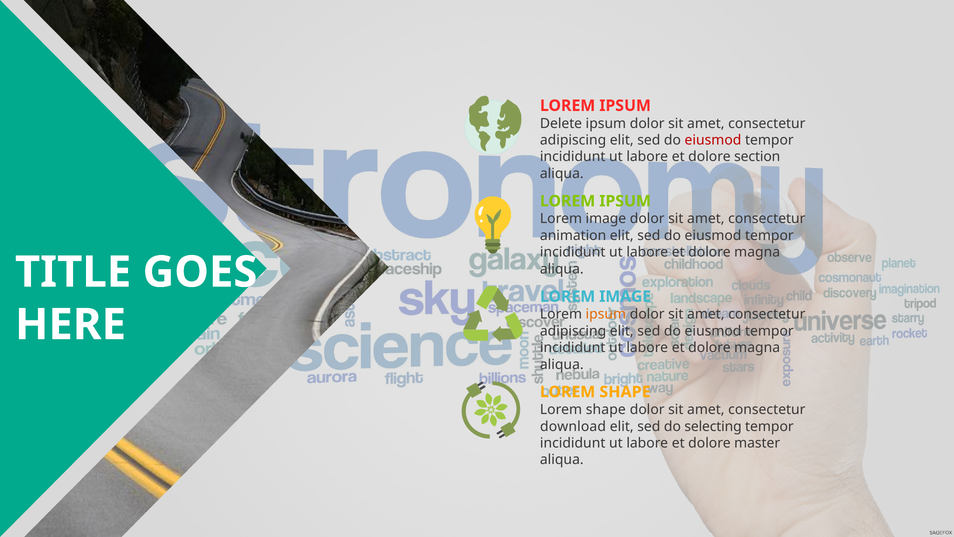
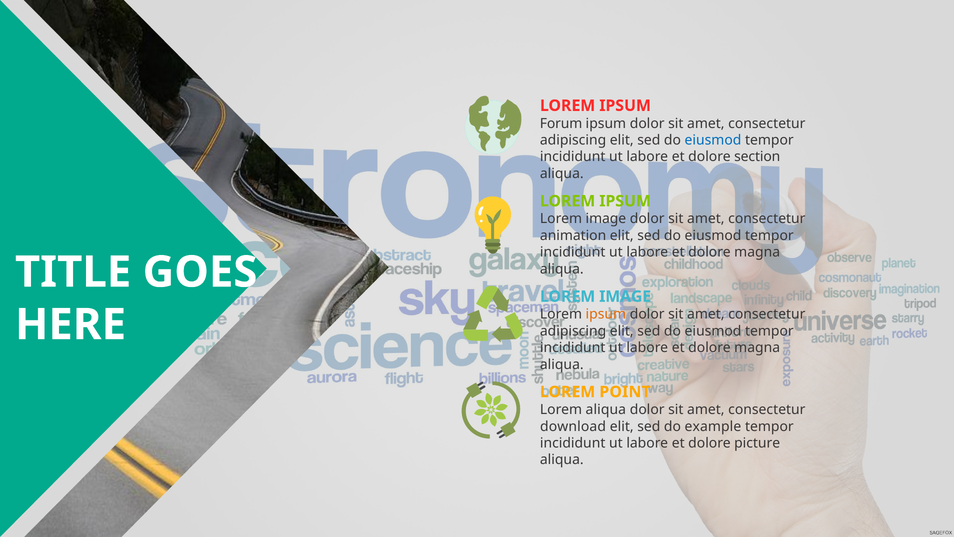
Delete: Delete -> Forum
eiusmod at (713, 140) colour: red -> blue
SHAPE at (625, 392): SHAPE -> POINT
shape at (606, 409): shape -> aliqua
selecting: selecting -> example
master: master -> picture
